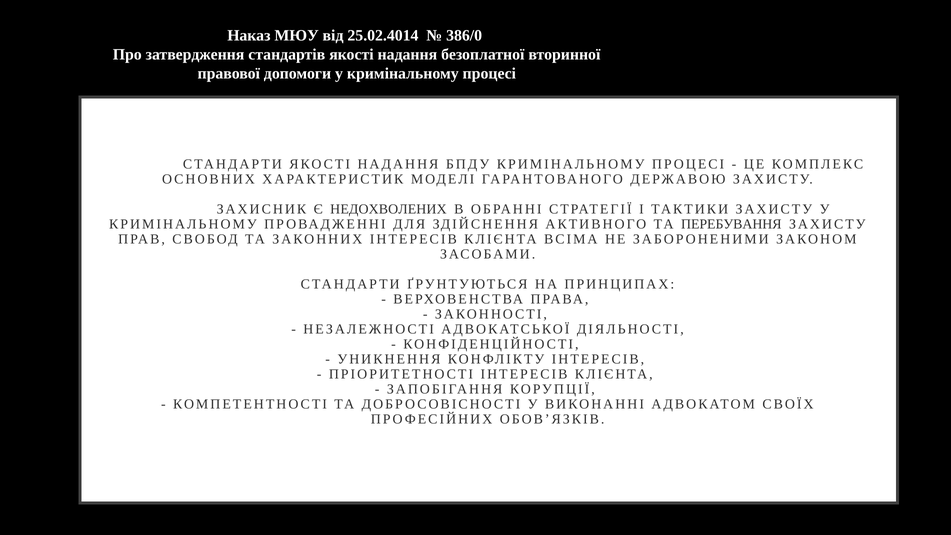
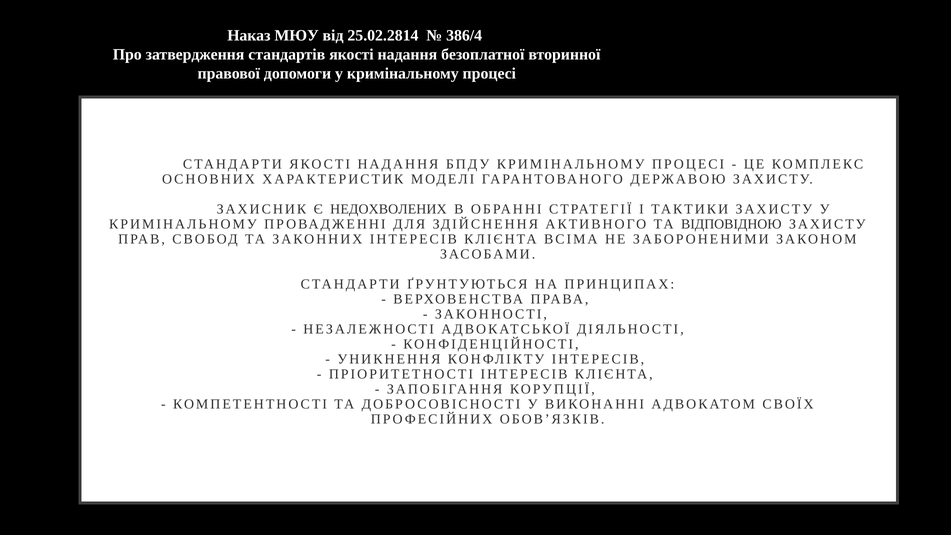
25.02.4014: 25.02.4014 -> 25.02.2814
386/0: 386/0 -> 386/4
ПЕРЕБУВАННЯ: ПЕРЕБУВАННЯ -> ВІДПОВІДНОЮ
